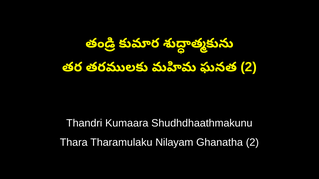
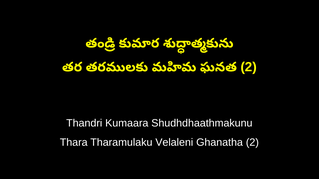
Nilayam: Nilayam -> Velaleni
